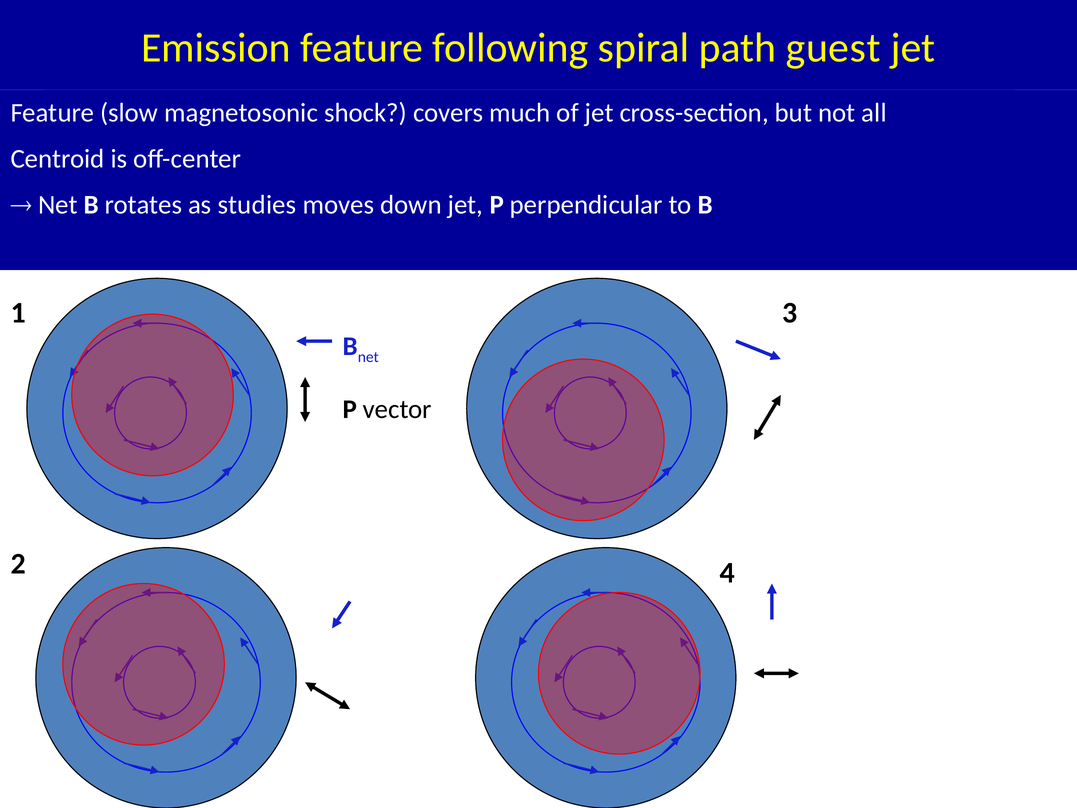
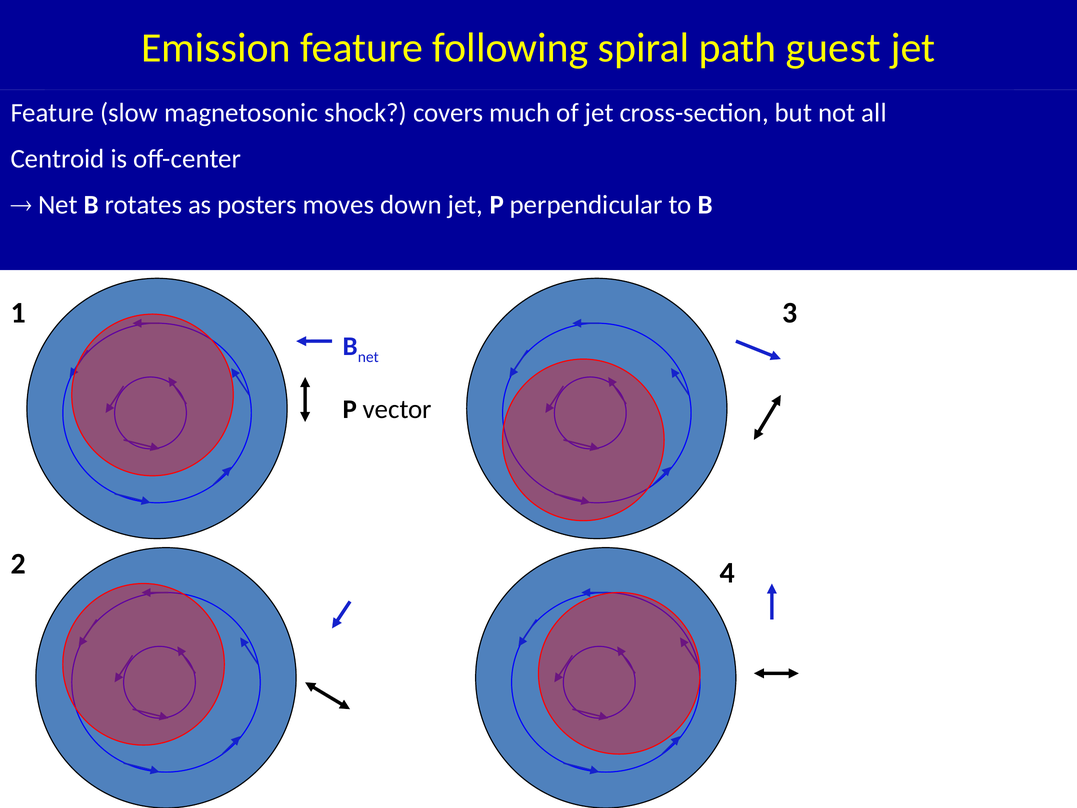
studies: studies -> posters
